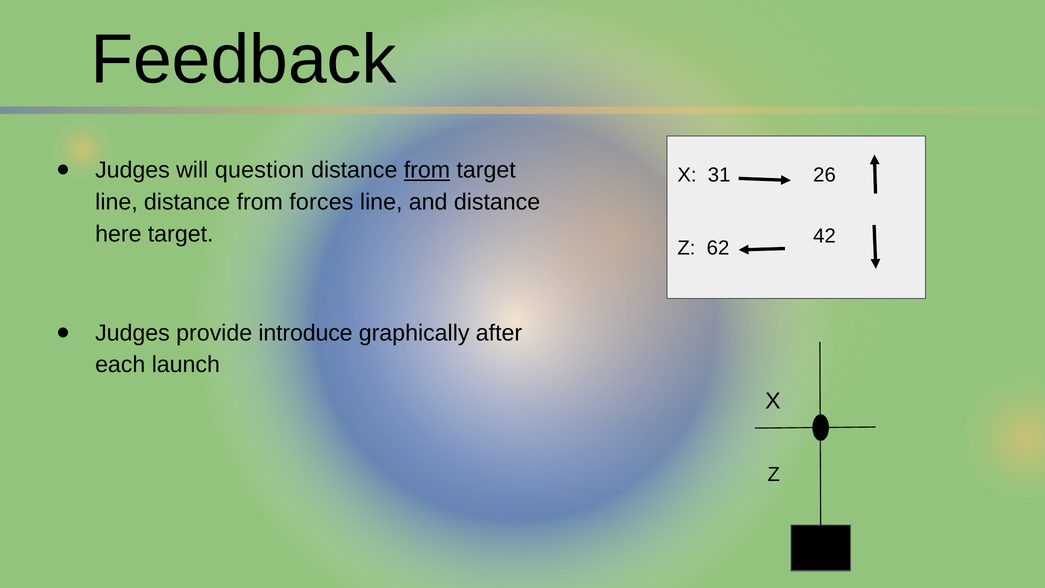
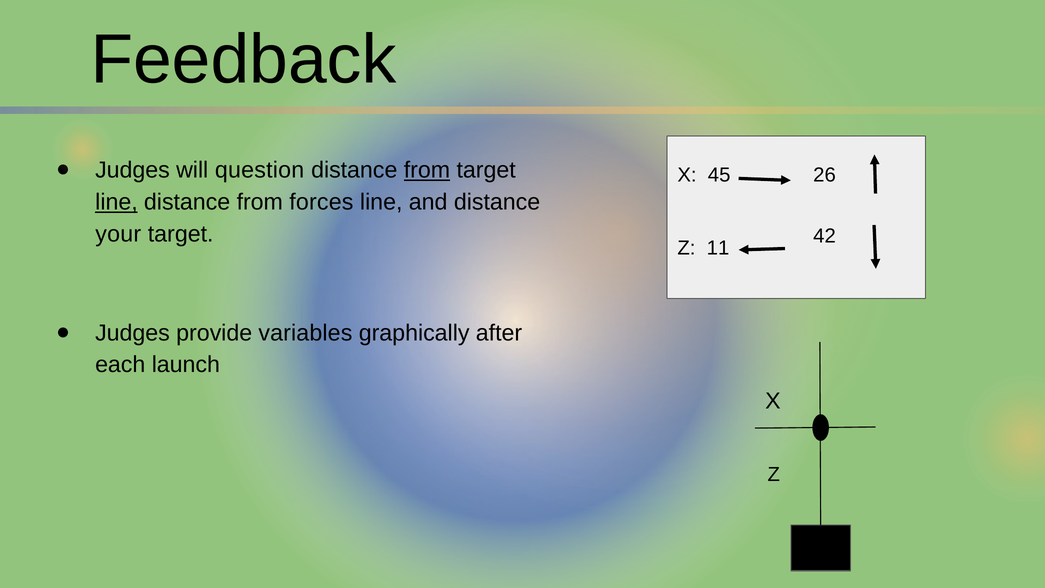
31: 31 -> 45
line at (116, 202) underline: none -> present
here: here -> your
62: 62 -> 11
introduce: introduce -> variables
